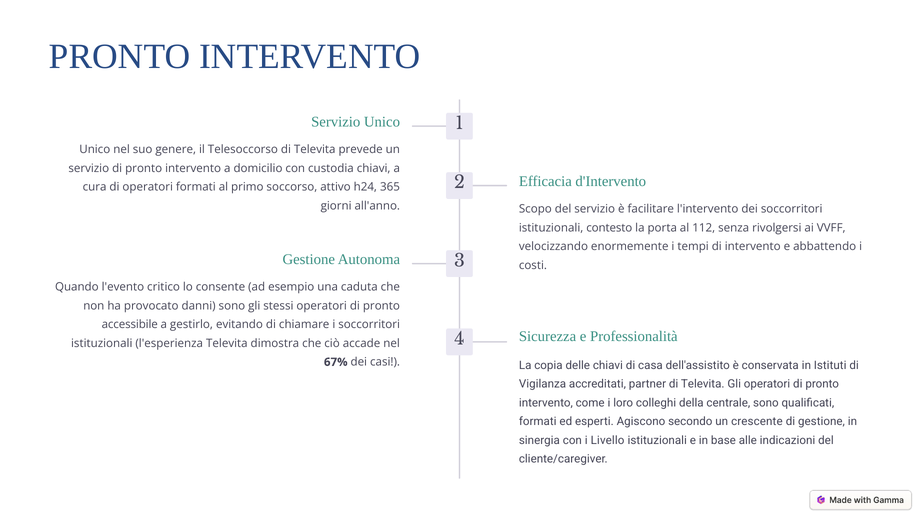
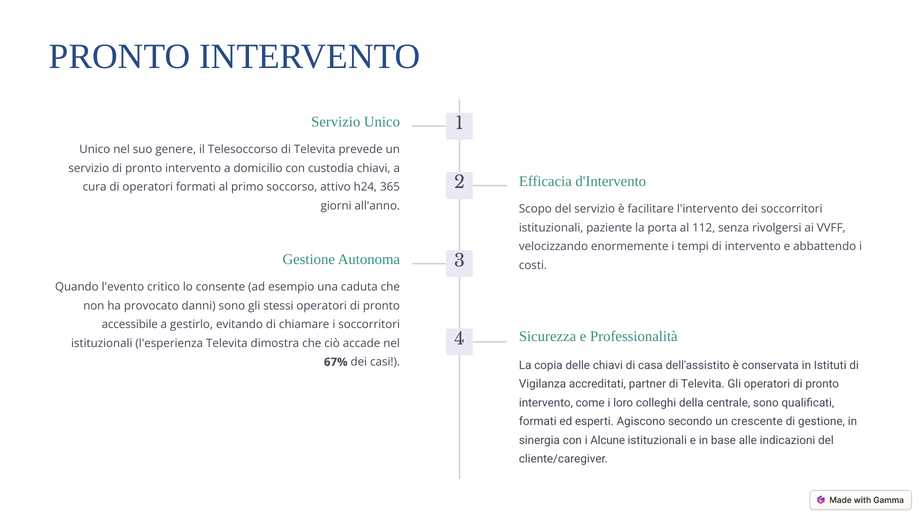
contesto: contesto -> paziente
Livello: Livello -> Alcune
